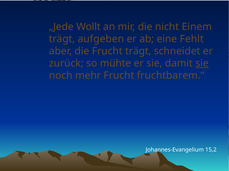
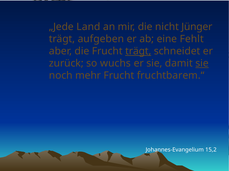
Wollt: Wollt -> Land
Einem: Einem -> Jünger
trägt at (138, 51) underline: none -> present
mühte: mühte -> wuchs
